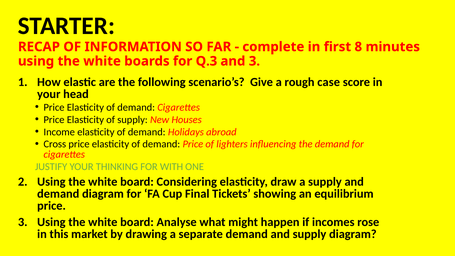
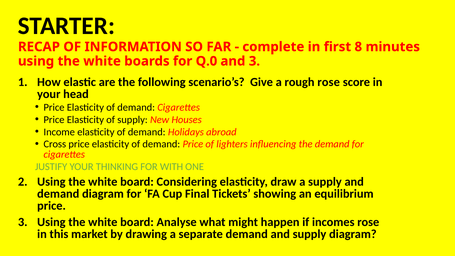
Q.3: Q.3 -> Q.0
rough case: case -> rose
